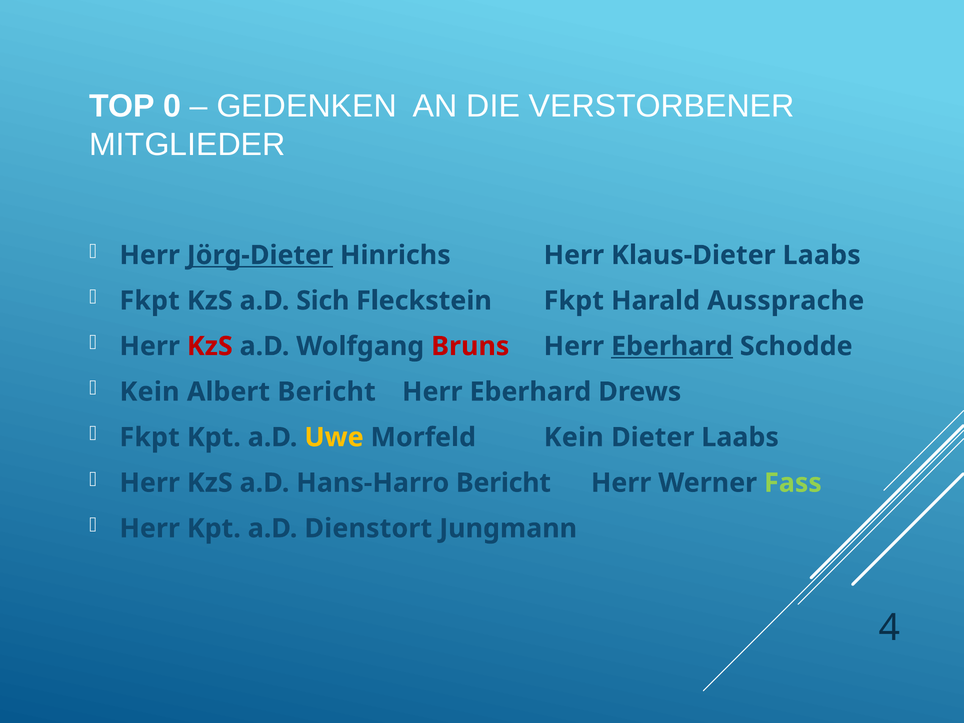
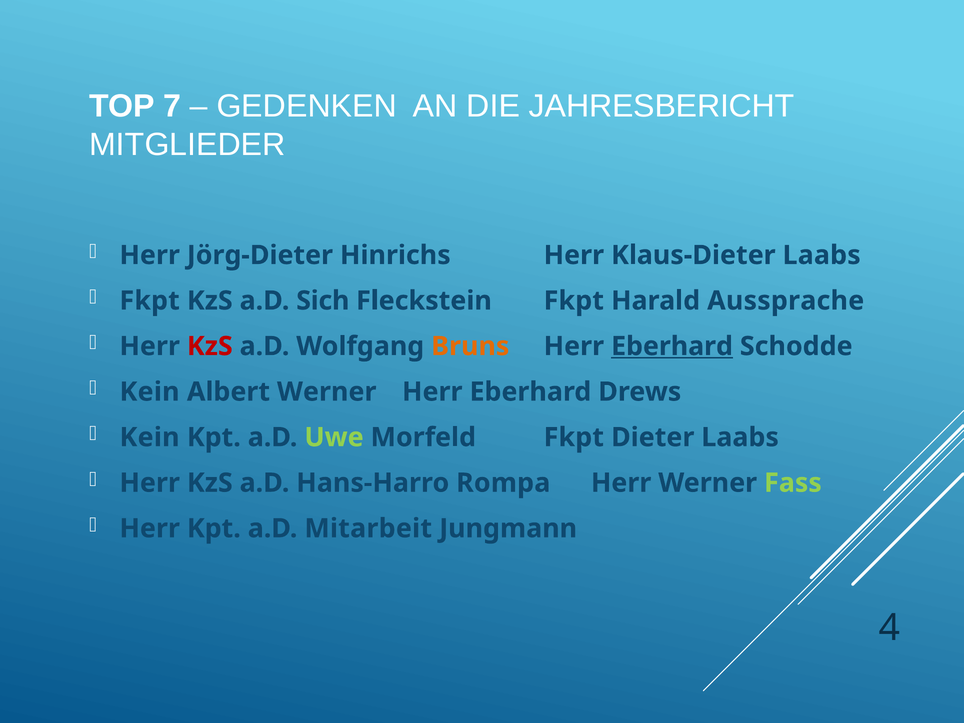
0: 0 -> 7
VERSTORBENER: VERSTORBENER -> JAHRESBERICHT
Jörg-Dieter underline: present -> none
Bruns colour: red -> orange
Albert Bericht: Bericht -> Werner
Fkpt at (150, 437): Fkpt -> Kein
Uwe colour: yellow -> light green
Morfeld Kein: Kein -> Fkpt
Hans-Harro Bericht: Bericht -> Rompa
Dienstort: Dienstort -> Mitarbeit
